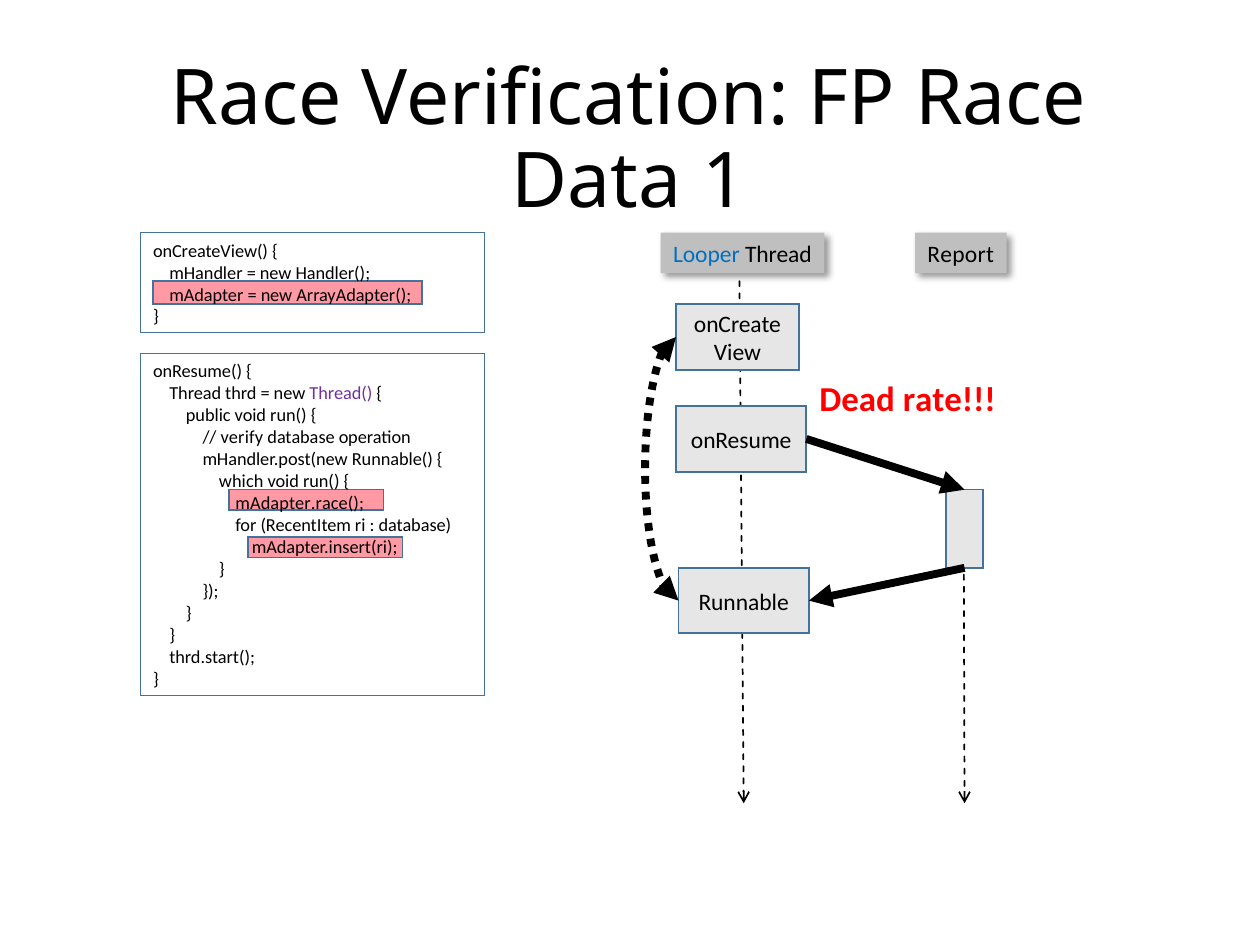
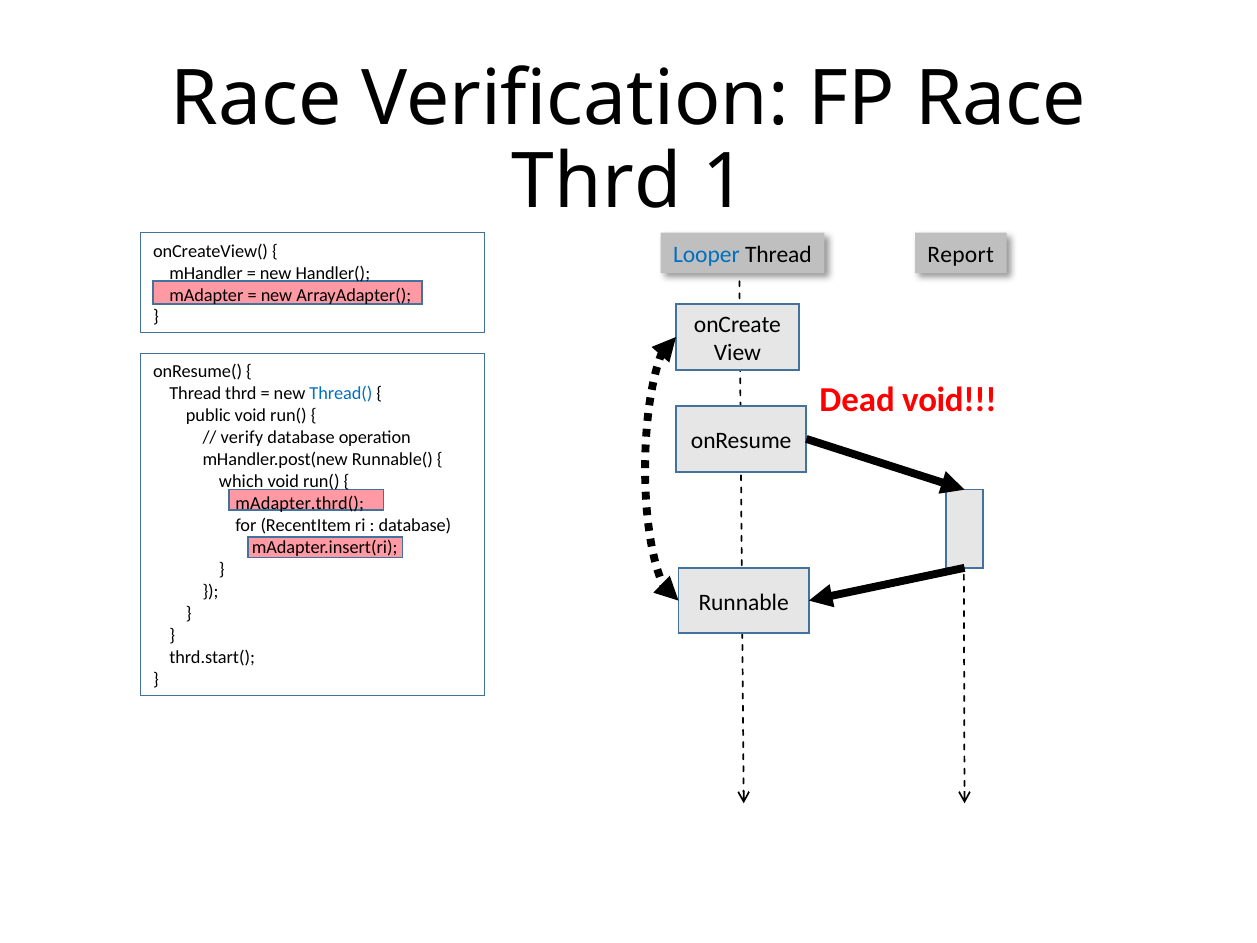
Data at (597, 183): Data -> Thrd
Dead rate: rate -> void
Thread( colour: purple -> blue
mAdapter.race(: mAdapter.race( -> mAdapter.thrd(
